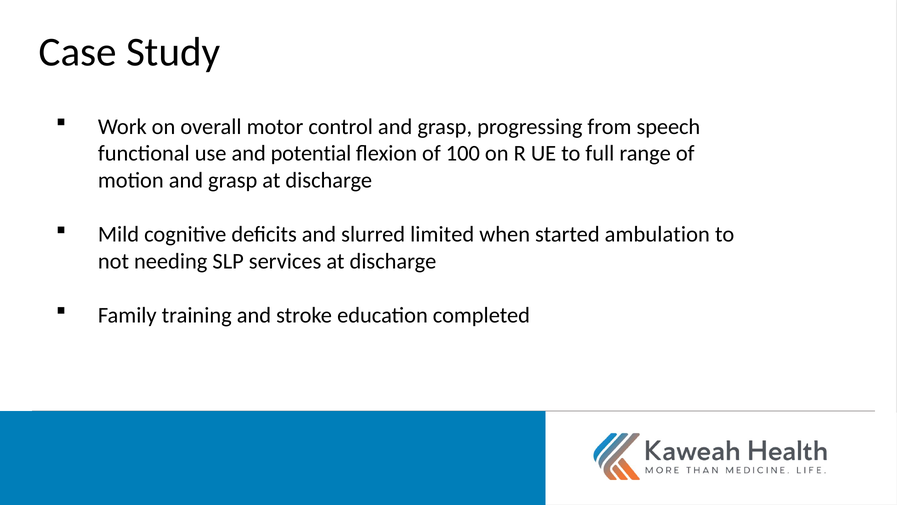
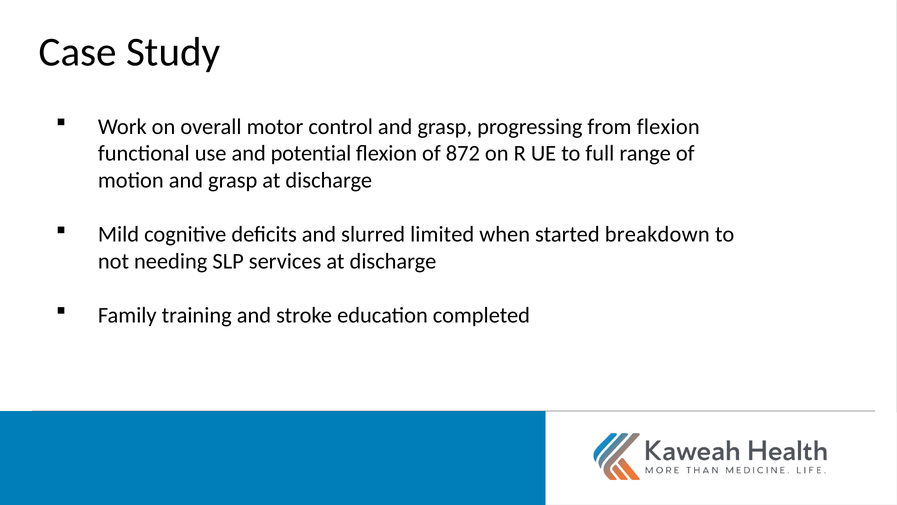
from speech: speech -> flexion
100: 100 -> 872
ambulation: ambulation -> breakdown
